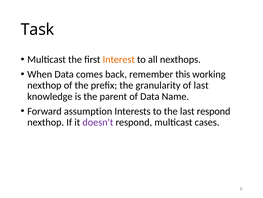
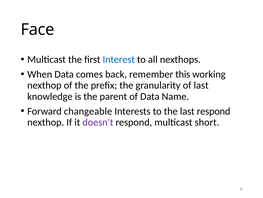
Task: Task -> Face
Interest colour: orange -> blue
assumption: assumption -> changeable
cases: cases -> short
